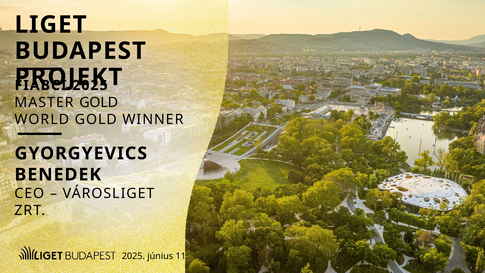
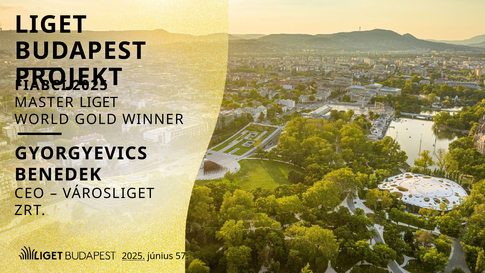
MASTER GOLD: GOLD -> LIGET
2025 at (133, 256) underline: none -> present
11: 11 -> 57
